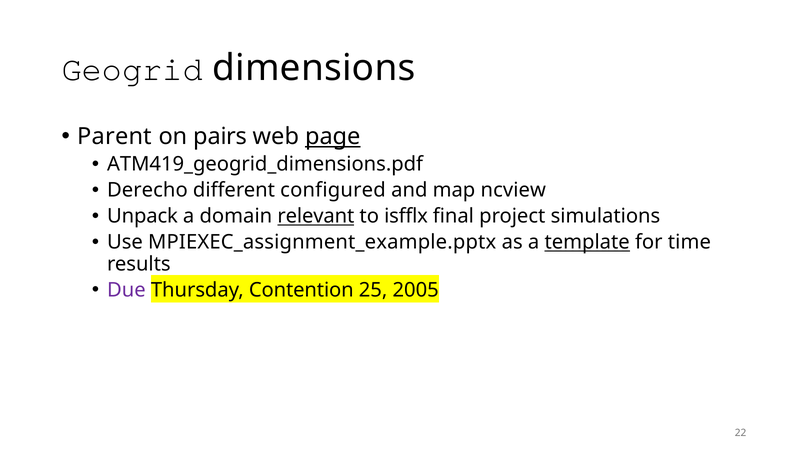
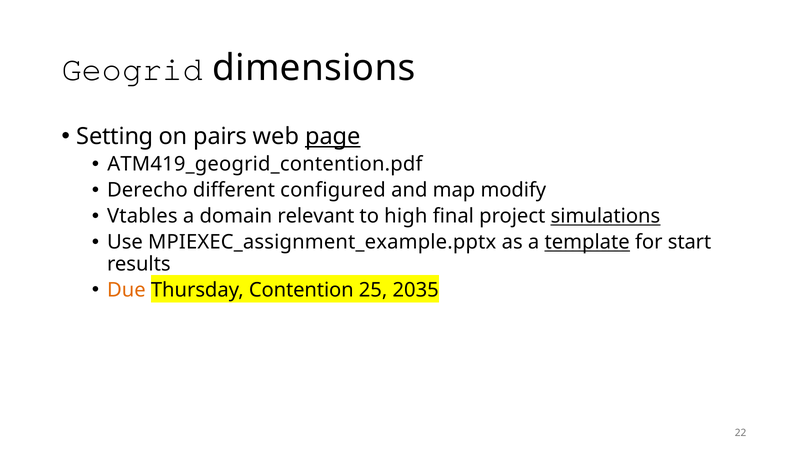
Parent: Parent -> Setting
ATM419_geogrid_dimensions.pdf: ATM419_geogrid_dimensions.pdf -> ATM419_geogrid_contention.pdf
ncview: ncview -> modify
Unpack: Unpack -> Vtables
relevant underline: present -> none
isfflx: isfflx -> high
simulations underline: none -> present
time: time -> start
Due colour: purple -> orange
2005: 2005 -> 2035
